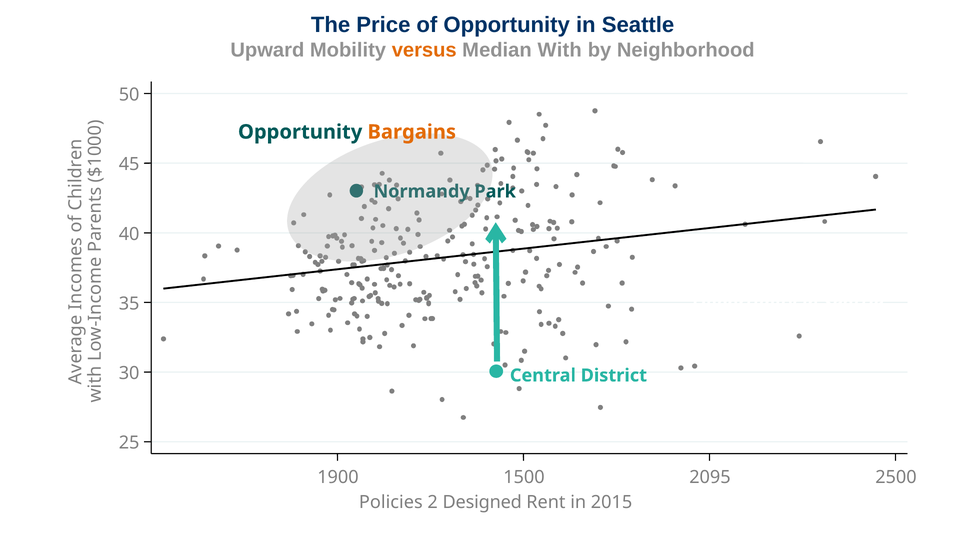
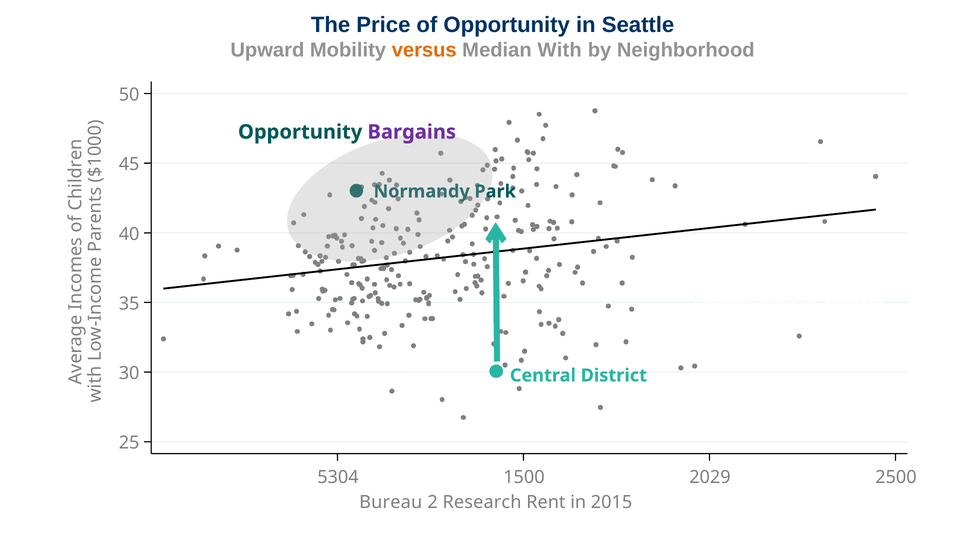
Bargains colour: orange -> purple
1900: 1900 -> 5304
2095: 2095 -> 2029
Policies: Policies -> Bureau
Designed: Designed -> Research
